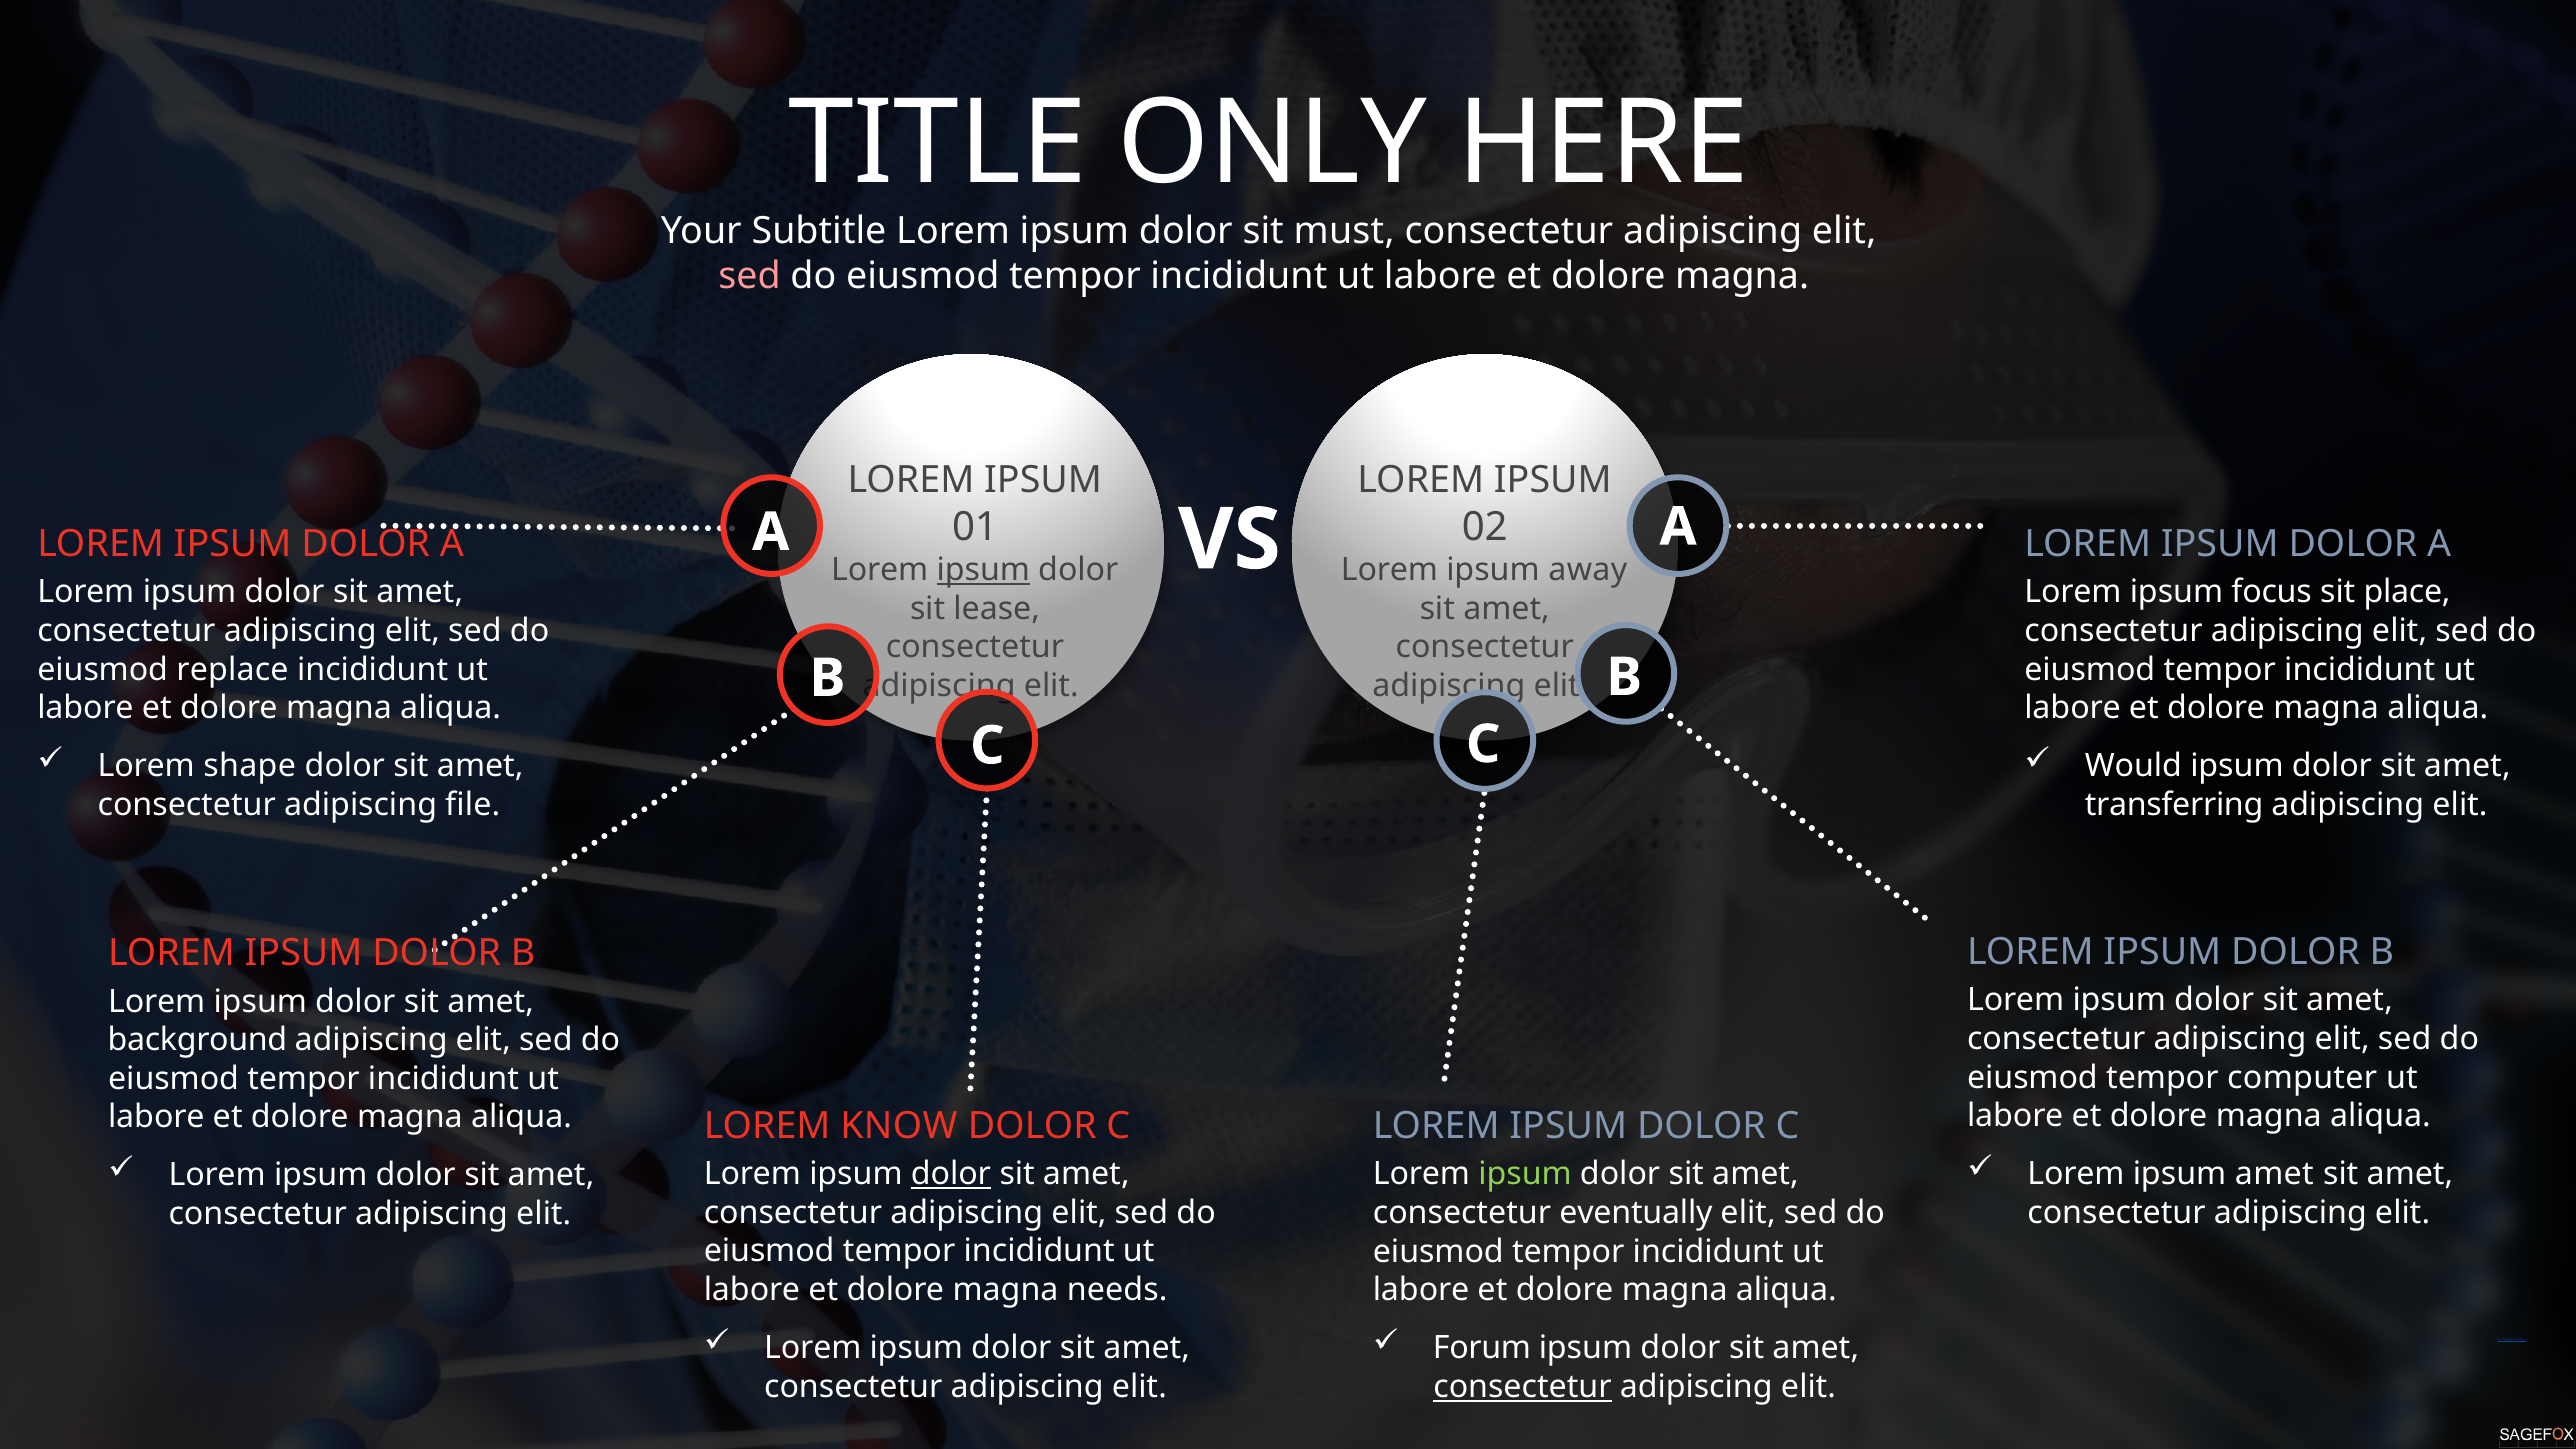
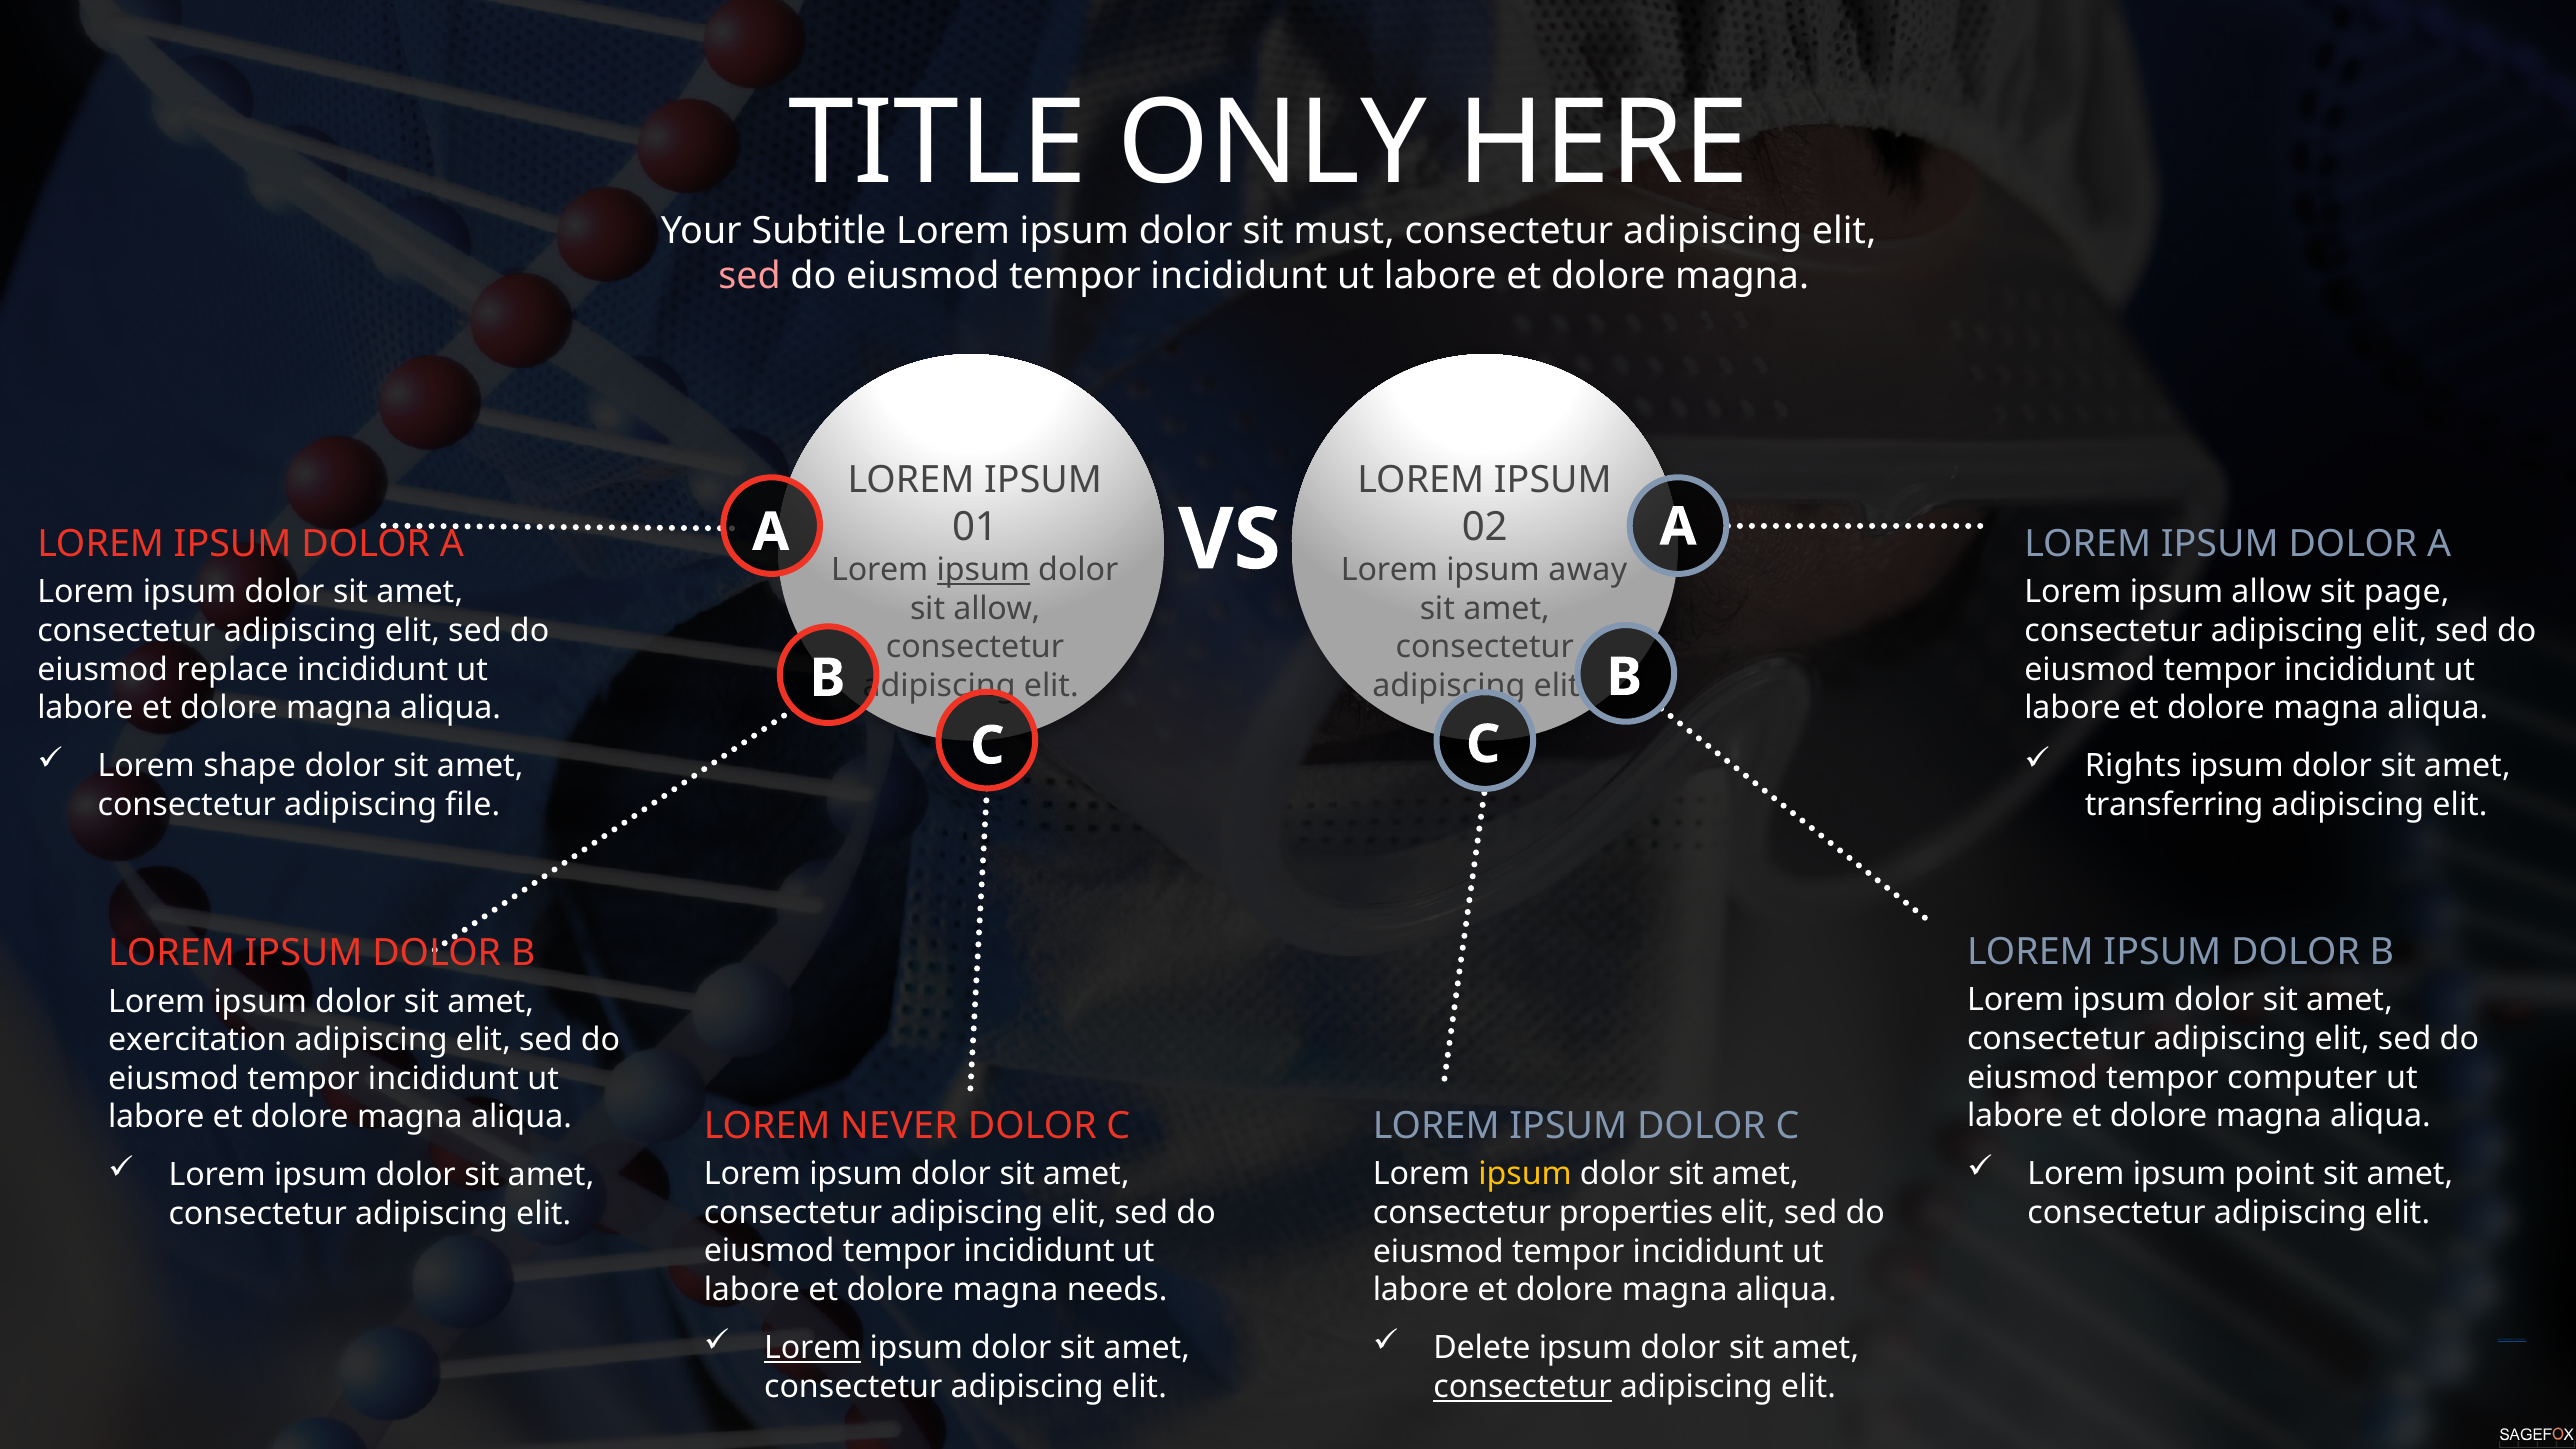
ipsum focus: focus -> allow
place: place -> page
sit lease: lease -> allow
Would: Would -> Rights
background: background -> exercitation
KNOW: KNOW -> NEVER
ipsum amet: amet -> point
dolor at (951, 1174) underline: present -> none
ipsum at (1525, 1174) colour: light green -> yellow
eventually: eventually -> properties
Lorem at (813, 1348) underline: none -> present
Forum: Forum -> Delete
